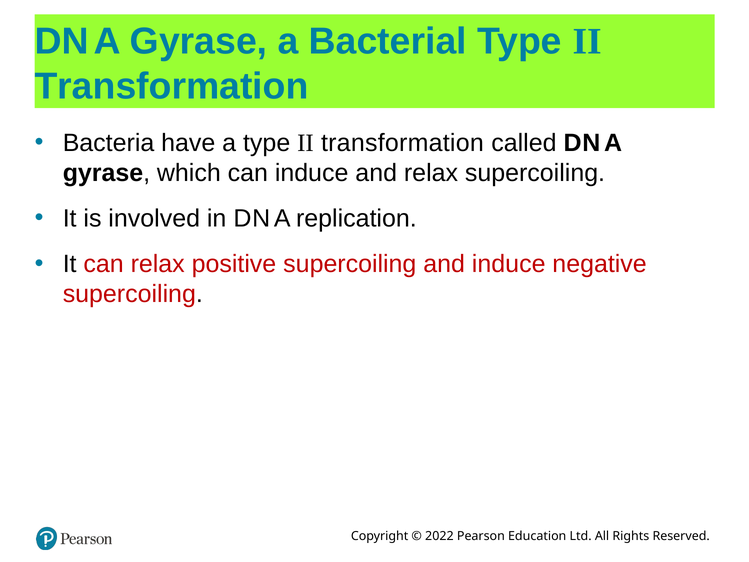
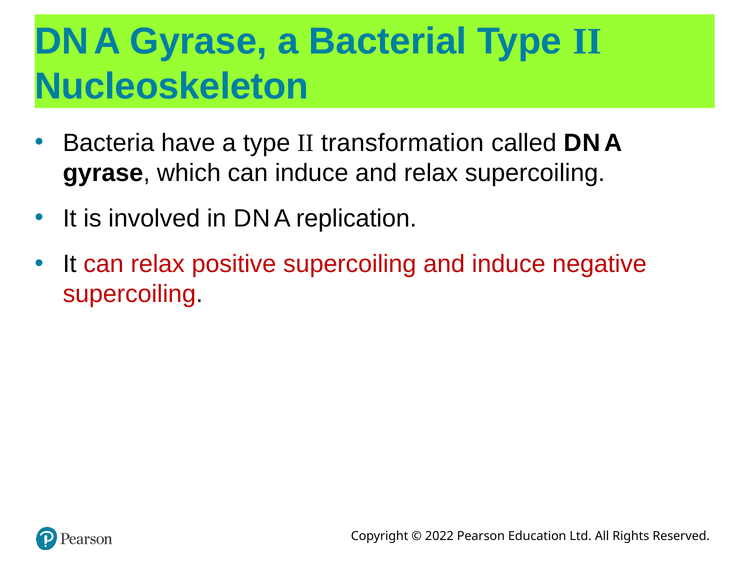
Transformation at (172, 86): Transformation -> Nucleoskeleton
